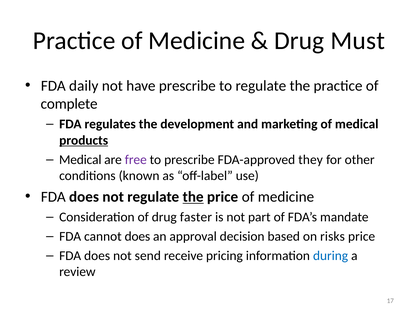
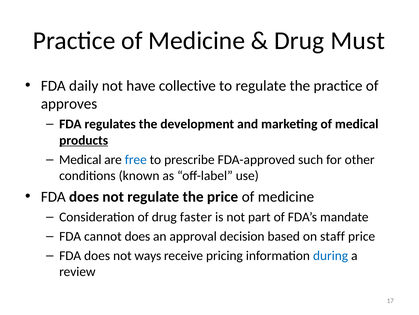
have prescribe: prescribe -> collective
complete: complete -> approves
free colour: purple -> blue
they: they -> such
the at (193, 196) underline: present -> none
risks: risks -> staff
send: send -> ways
